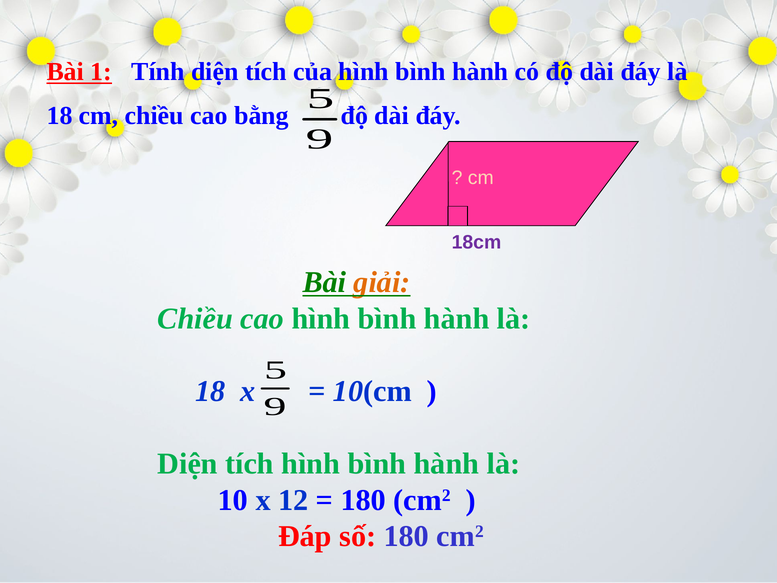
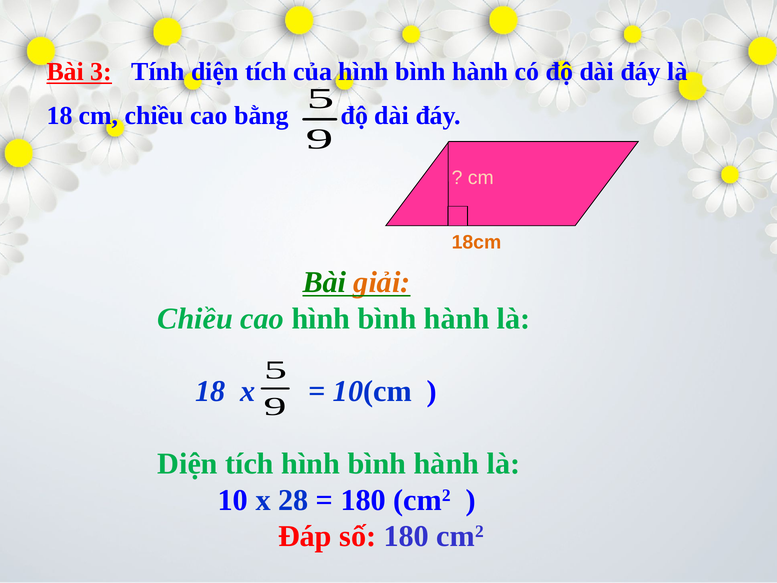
1: 1 -> 3
18cm colour: purple -> orange
12: 12 -> 28
